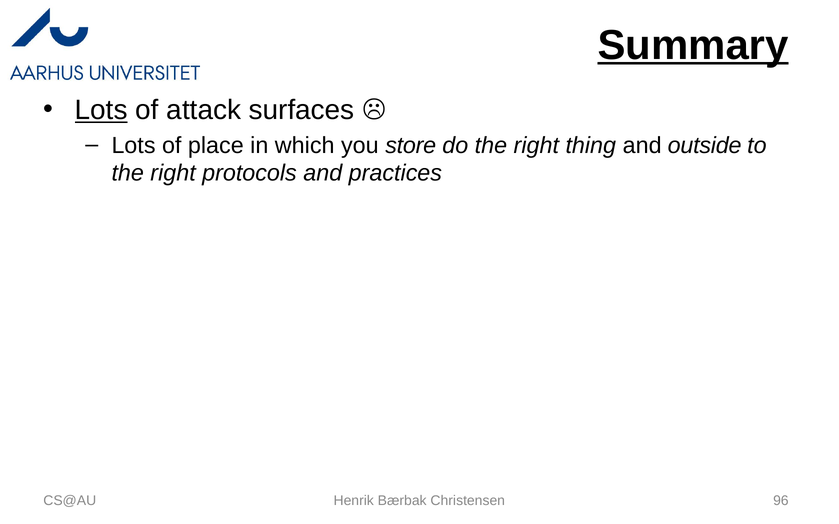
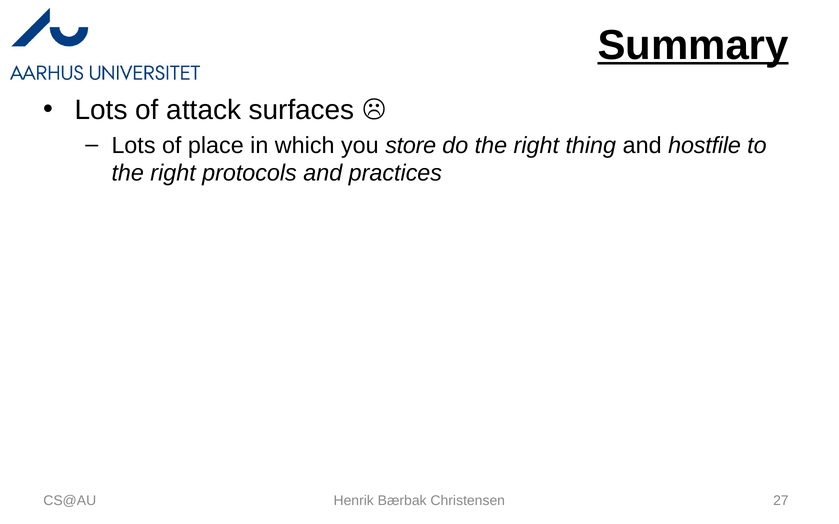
Lots at (101, 110) underline: present -> none
outside: outside -> hostfile
96: 96 -> 27
